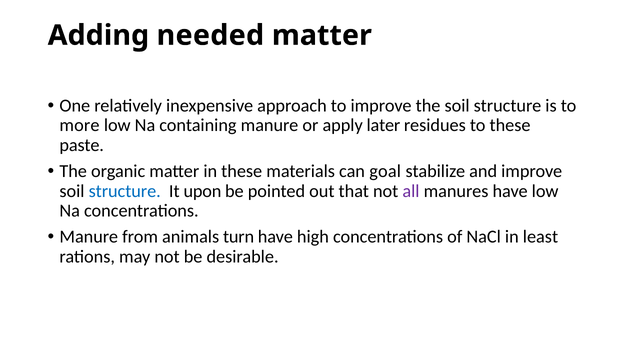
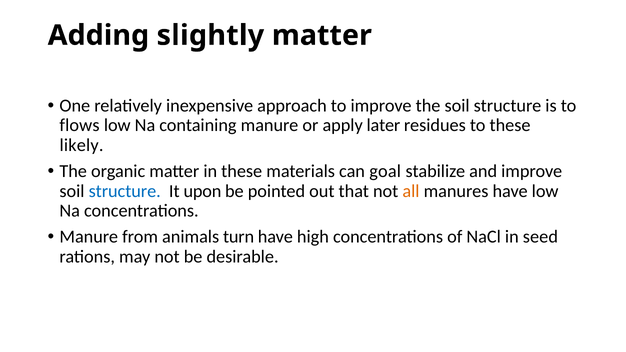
needed: needed -> slightly
more: more -> flows
paste: paste -> likely
all colour: purple -> orange
least: least -> seed
